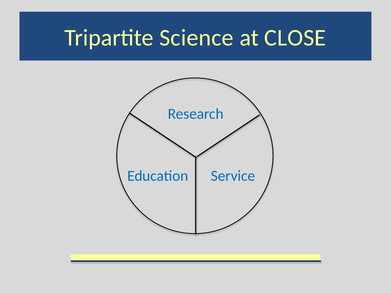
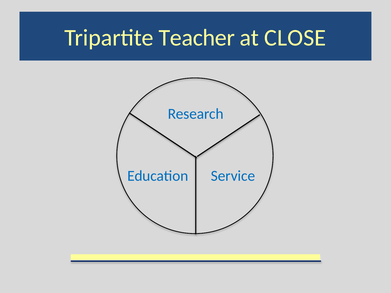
Science: Science -> Teacher
